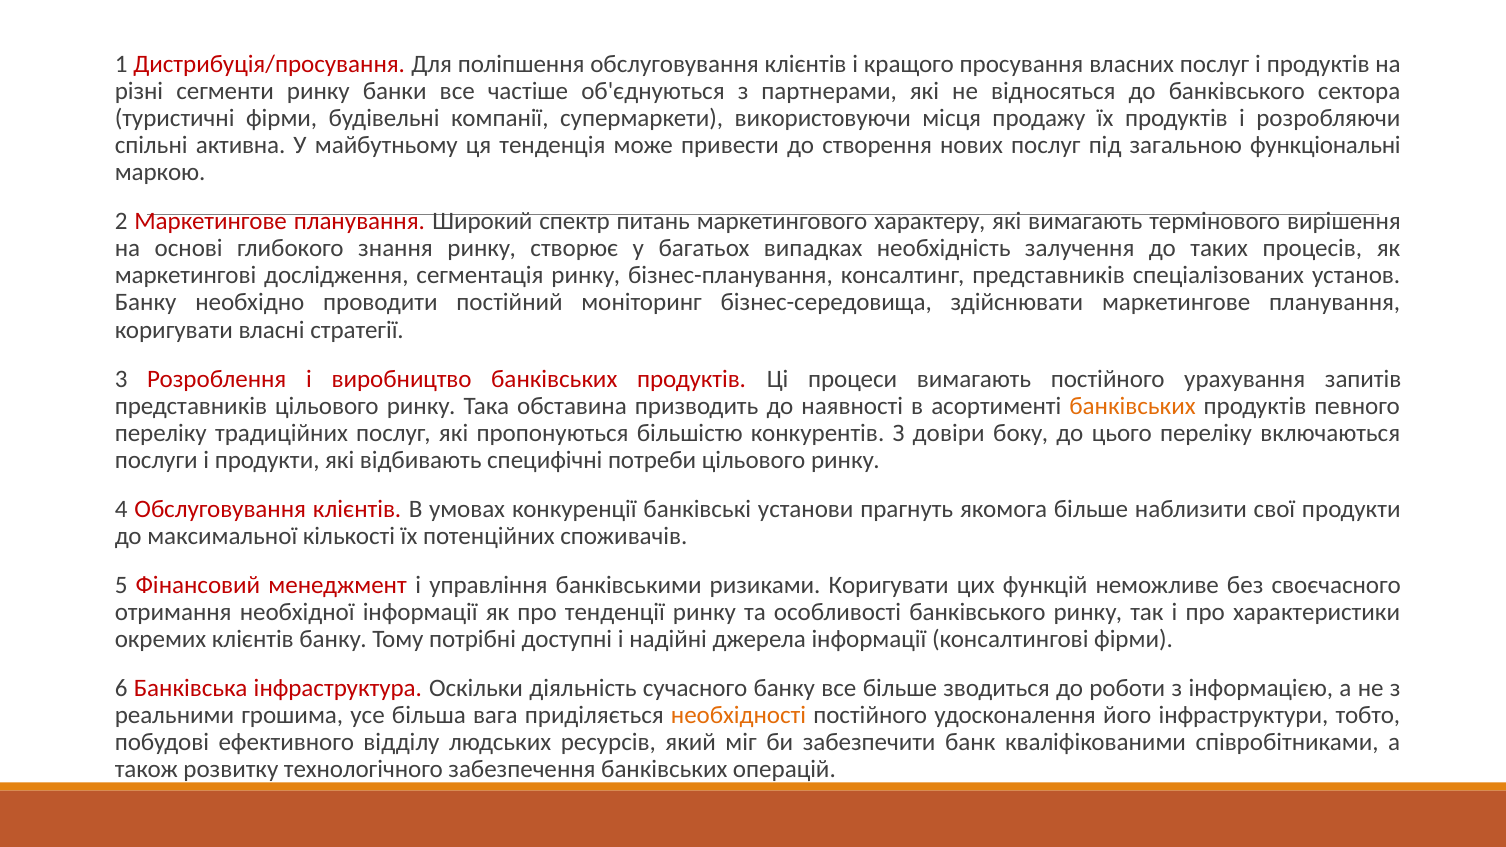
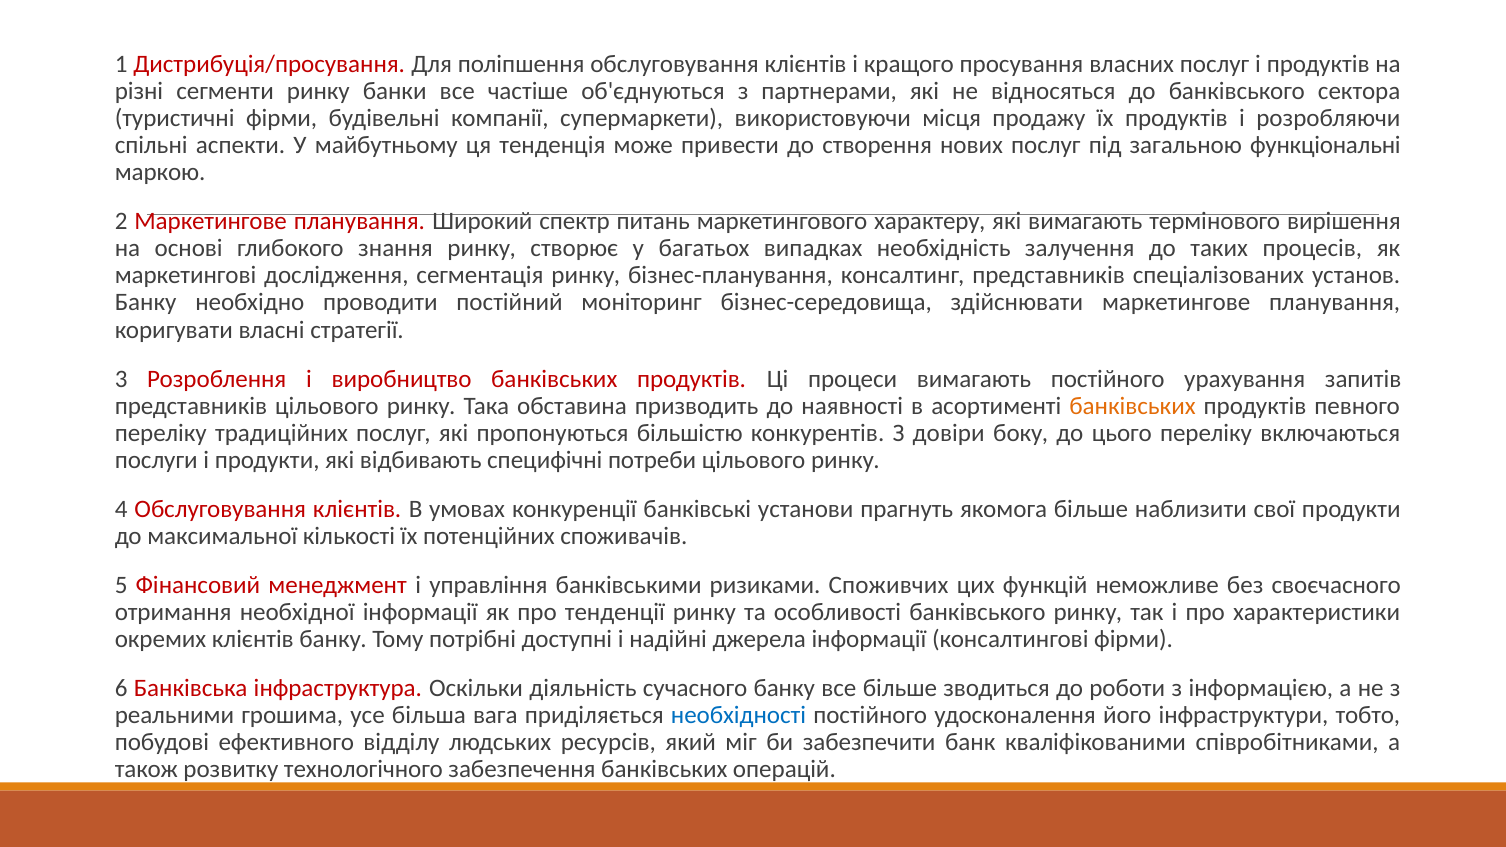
активна: активна -> аспекти
ризиками Коригувати: Коригувати -> Споживчих
необхідності colour: orange -> blue
